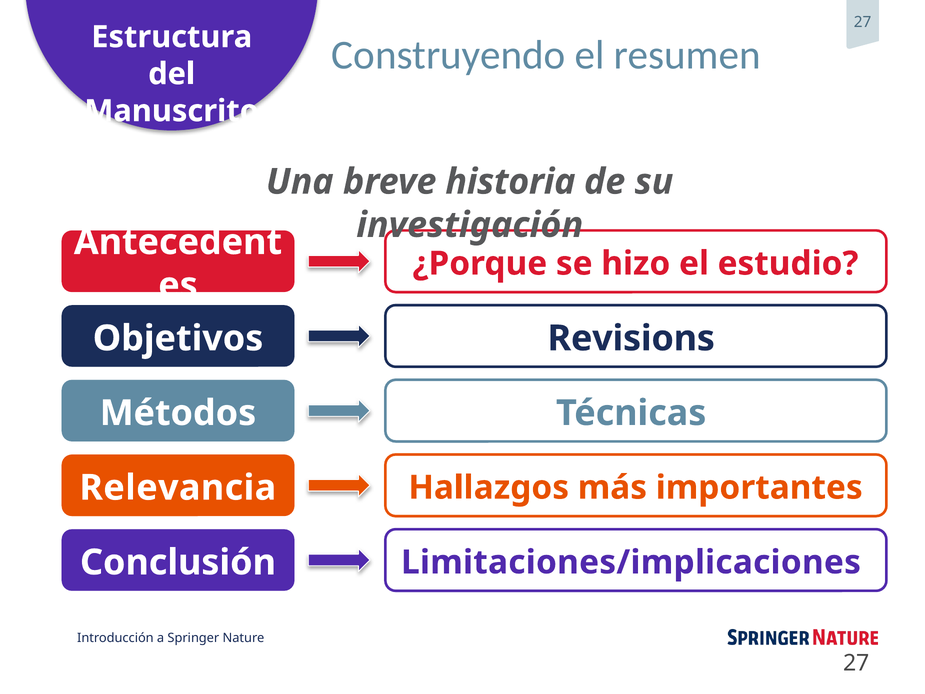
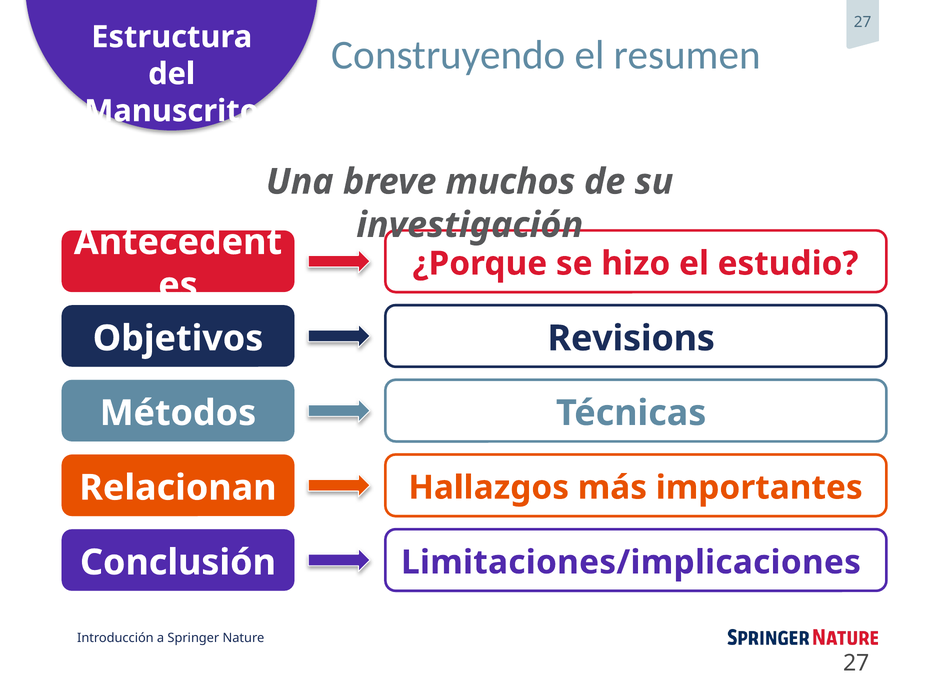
historia: historia -> muchos
Relevancia: Relevancia -> Relacionan
